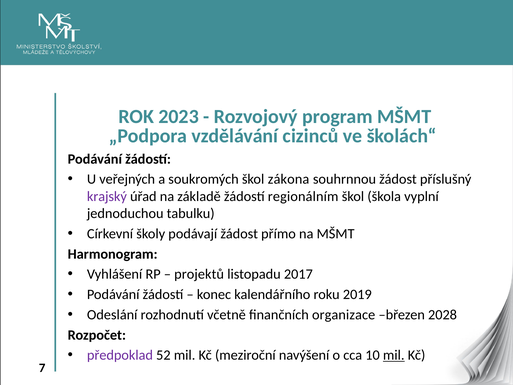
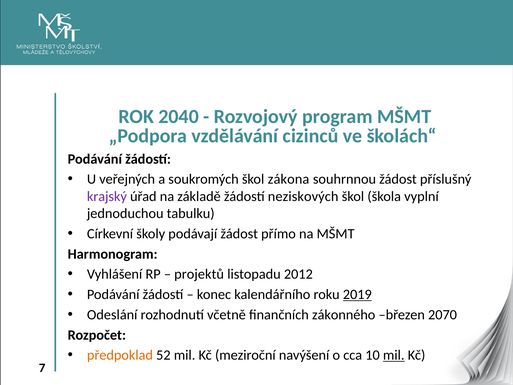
2023: 2023 -> 2040
regionálním: regionálním -> neziskových
2017: 2017 -> 2012
2019 underline: none -> present
organizace: organizace -> zákonného
2028: 2028 -> 2070
předpoklad colour: purple -> orange
